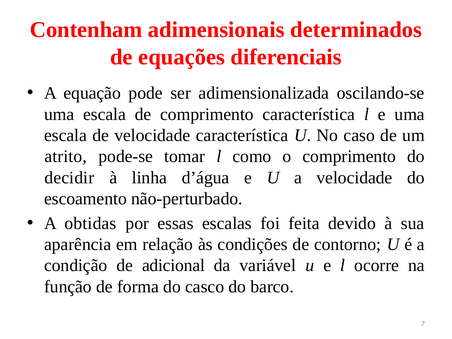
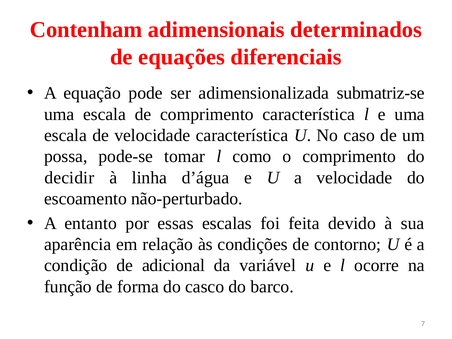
oscilando-se: oscilando-se -> submatriz-se
atrito: atrito -> possa
obtidas: obtidas -> entanto
